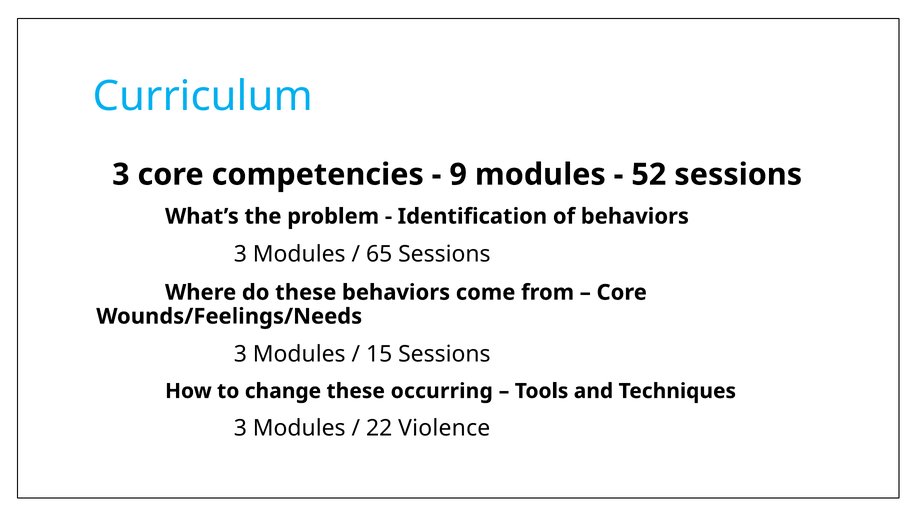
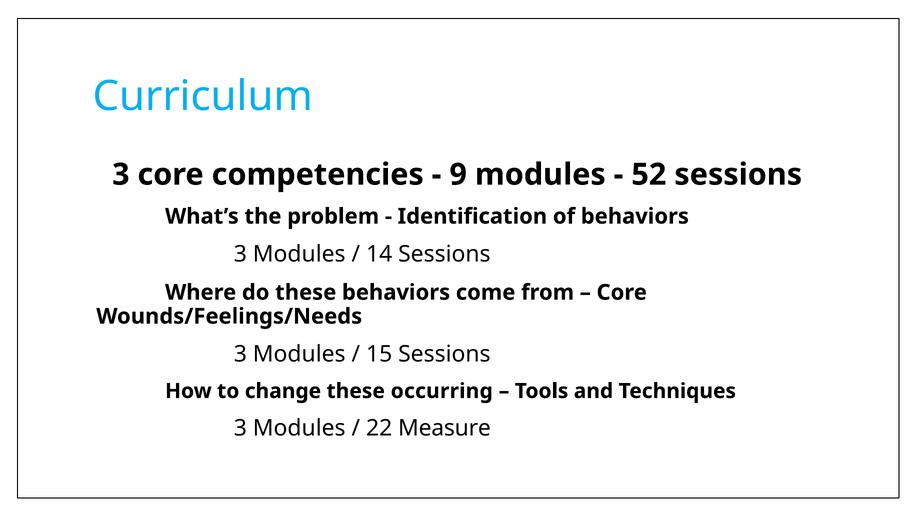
65: 65 -> 14
Violence: Violence -> Measure
